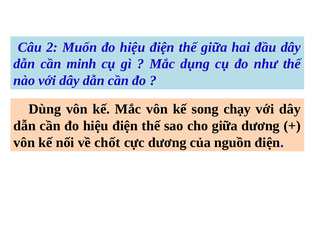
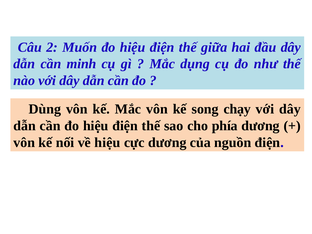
cho giữa: giữa -> phía
về chốt: chốt -> hiệu
